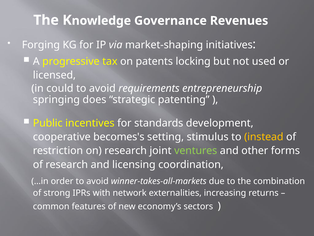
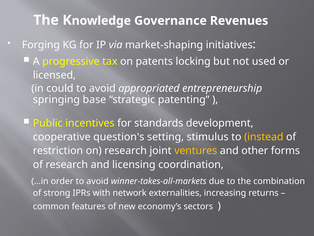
requirements: requirements -> appropriated
does: does -> base
becomes's: becomes's -> question's
ventures colour: light green -> yellow
